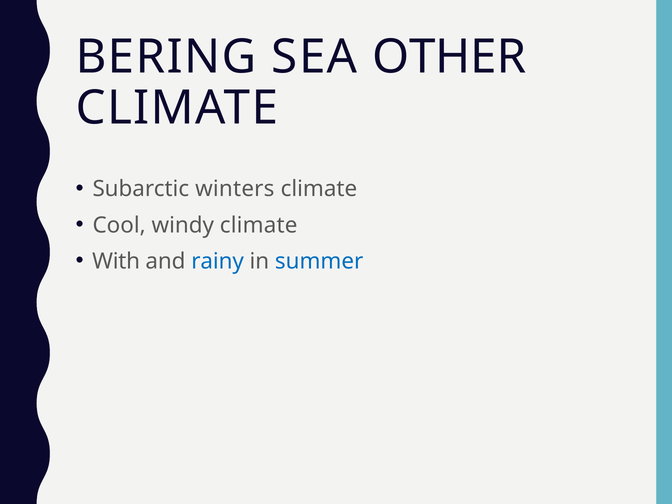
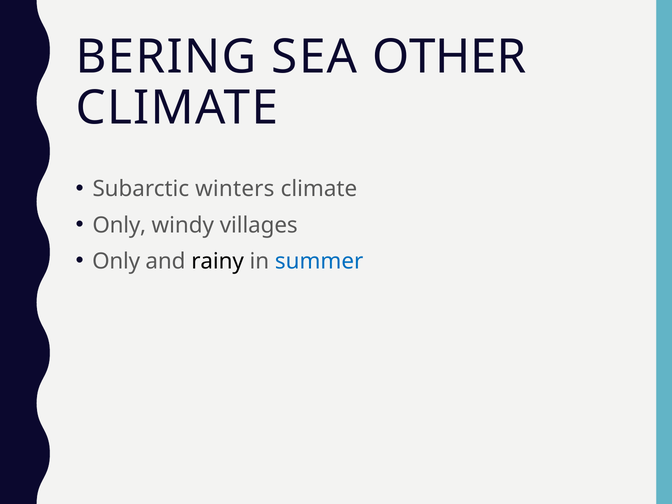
Cool at (119, 225): Cool -> Only
windy climate: climate -> villages
With at (116, 261): With -> Only
rainy colour: blue -> black
